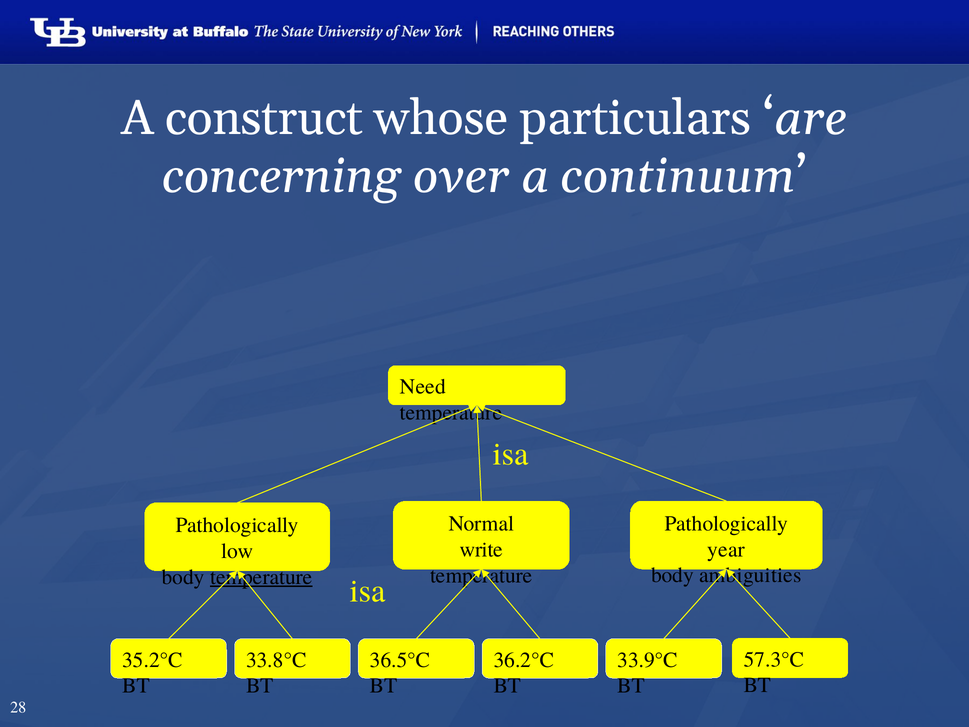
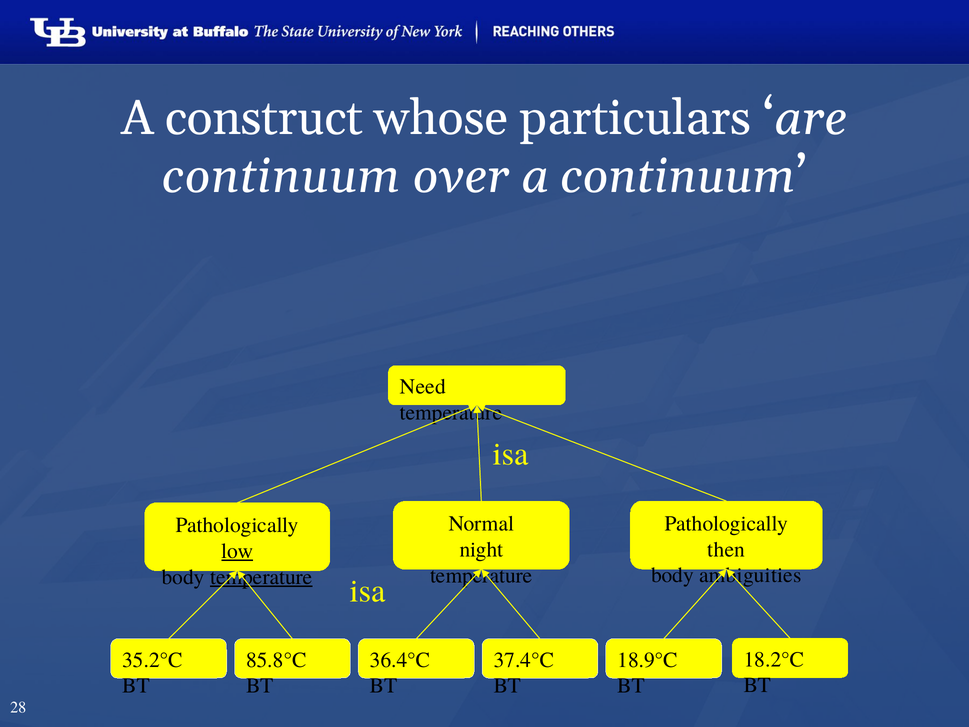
concerning at (282, 176): concerning -> continuum
year: year -> then
write: write -> night
low underline: none -> present
57.3°C: 57.3°C -> 18.2°C
33.8°C: 33.8°C -> 85.8°C
36.5°C: 36.5°C -> 36.4°C
36.2°C: 36.2°C -> 37.4°C
33.9°C: 33.9°C -> 18.9°C
